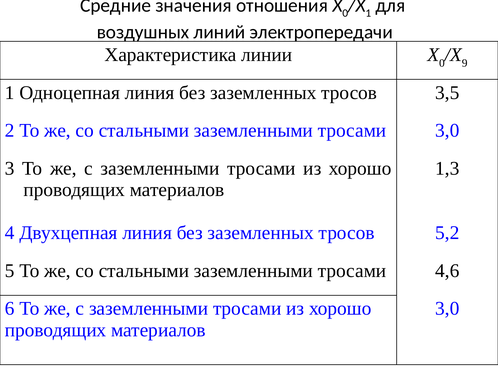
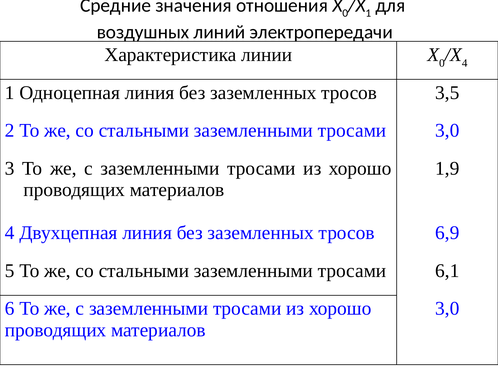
9 at (465, 63): 9 -> 4
1,3: 1,3 -> 1,9
5,2: 5,2 -> 6,9
4,6: 4,6 -> 6,1
